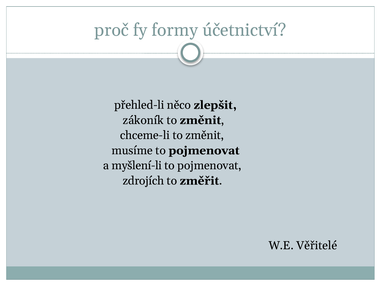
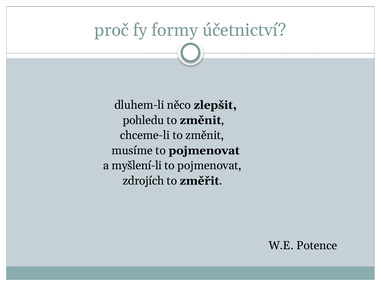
přehled-li: přehled-li -> dluhem-li
zákoník: zákoník -> pohledu
Věřitelé: Věřitelé -> Potence
